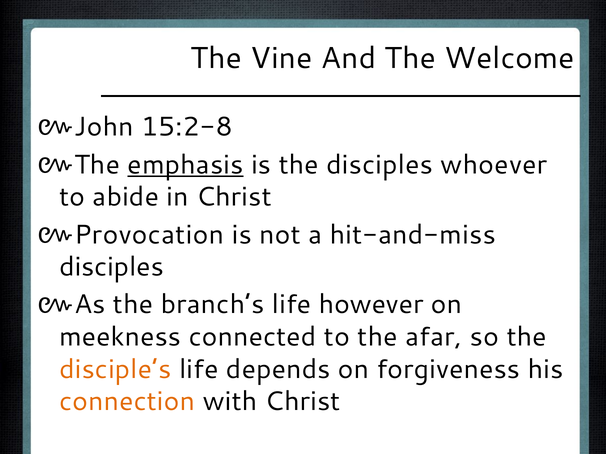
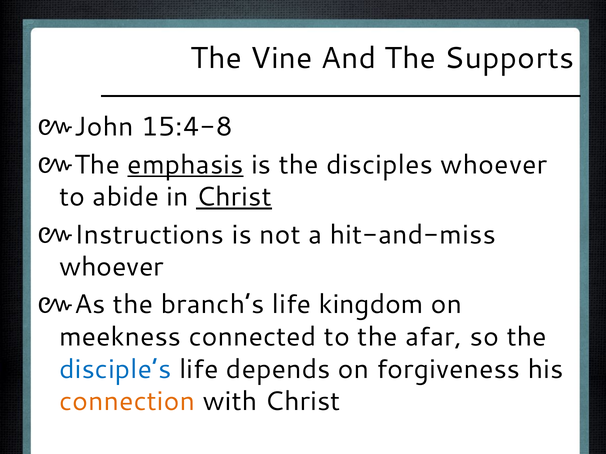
Welcome: Welcome -> Supports
15:2-8: 15:2-8 -> 15:4-8
Christ at (234, 197) underline: none -> present
Provocation: Provocation -> Instructions
disciples at (112, 267): disciples -> whoever
however: however -> kingdom
disciple’s colour: orange -> blue
